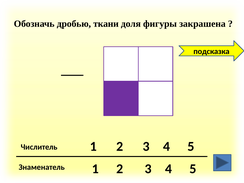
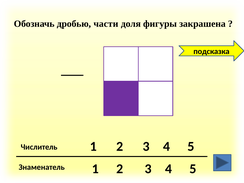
ткани: ткани -> части
